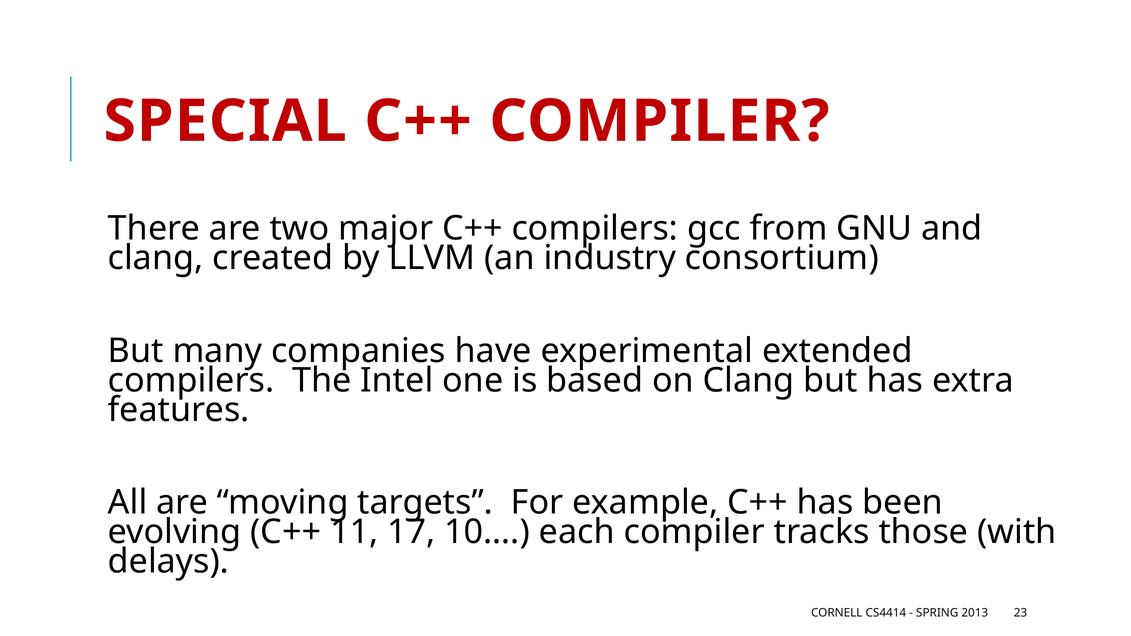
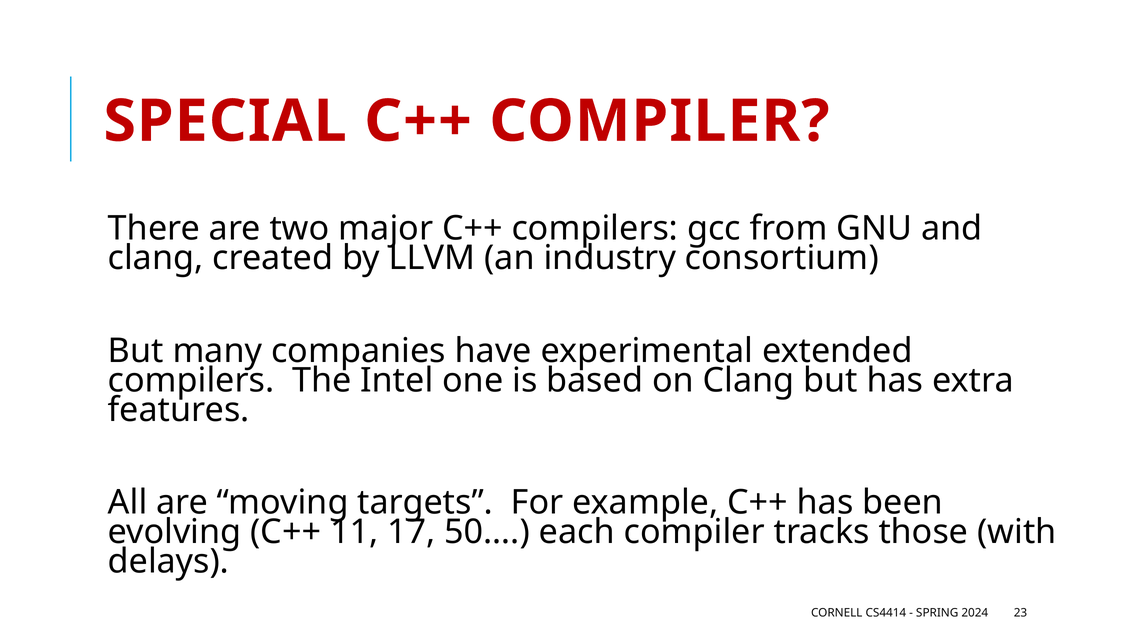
10…: 10… -> 50…
2013: 2013 -> 2024
